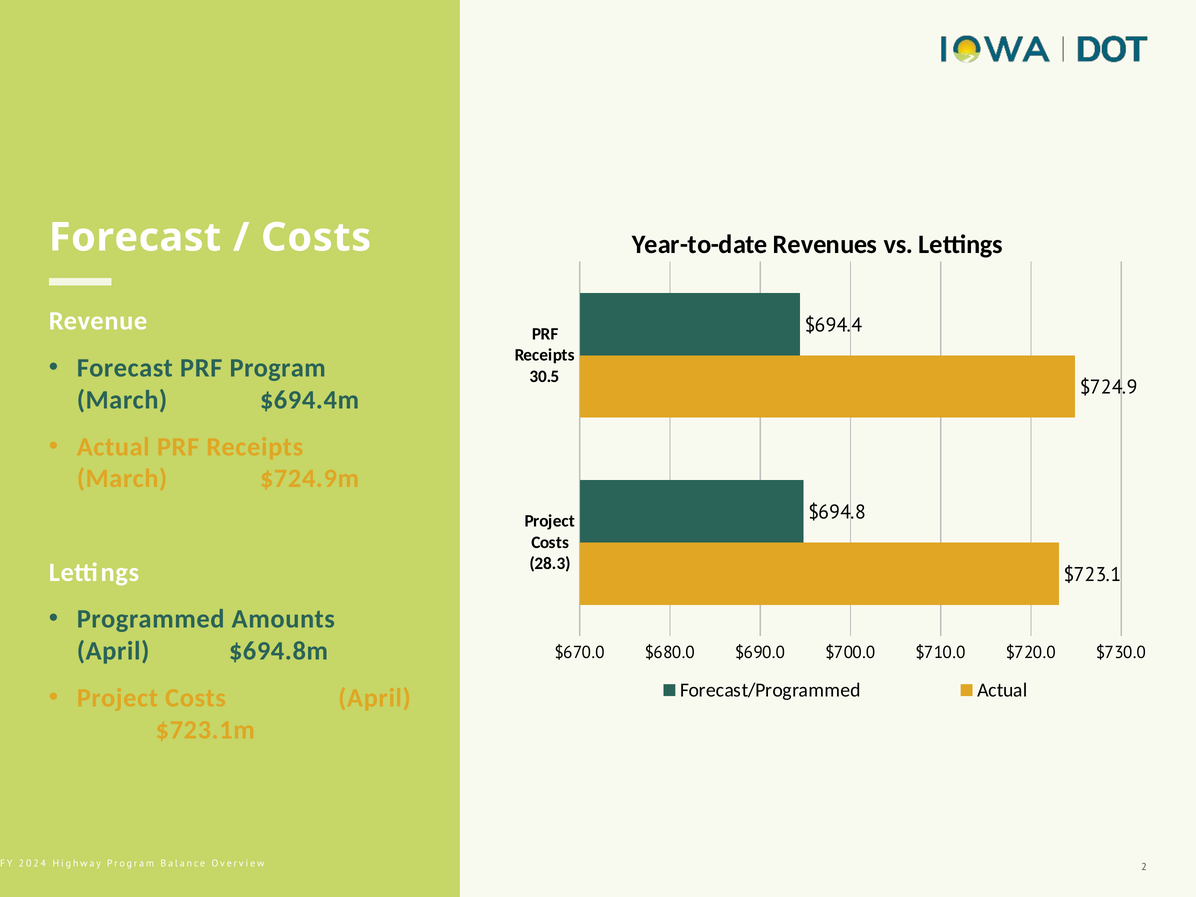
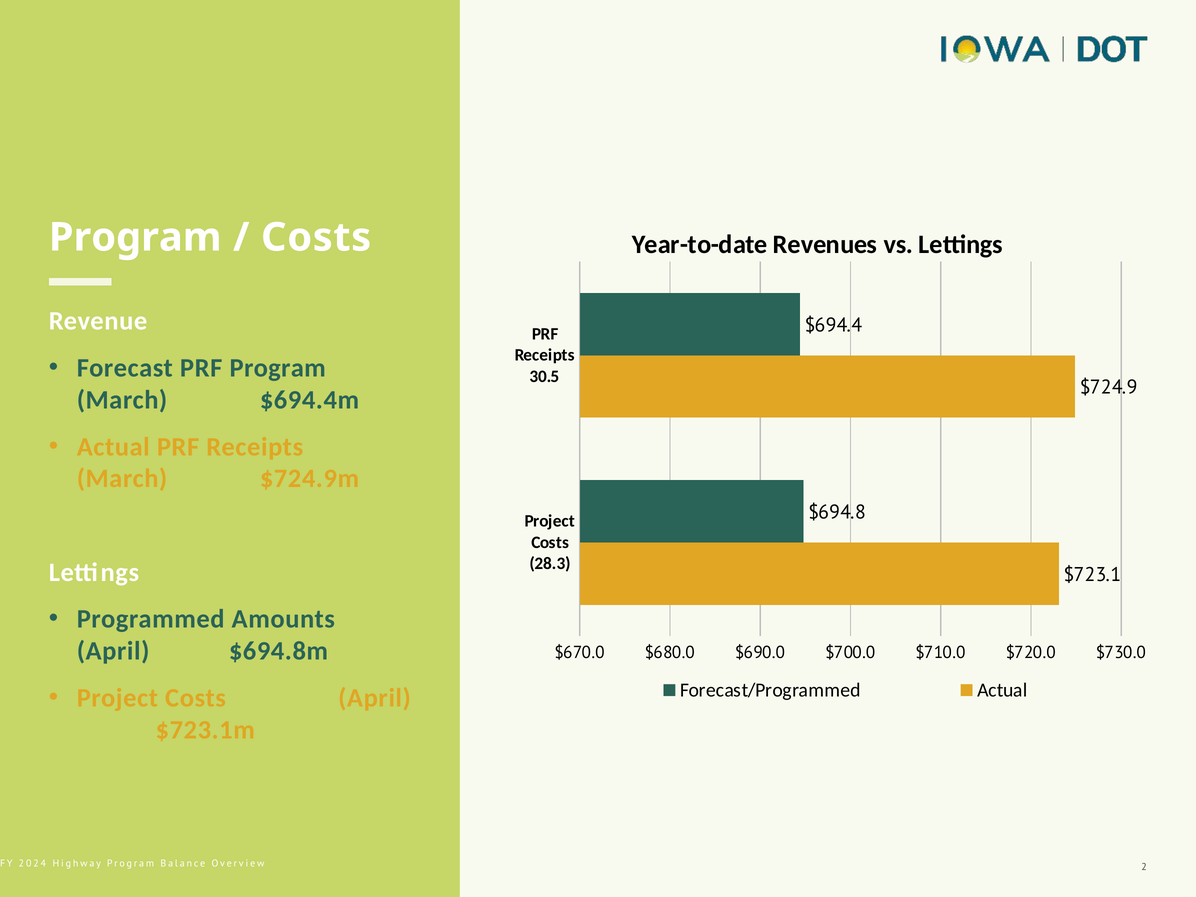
Forecast at (135, 237): Forecast -> Program
